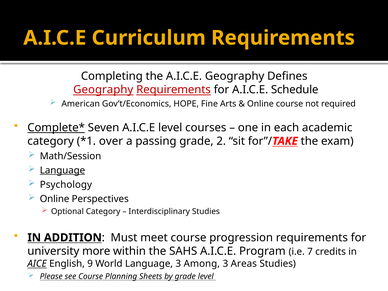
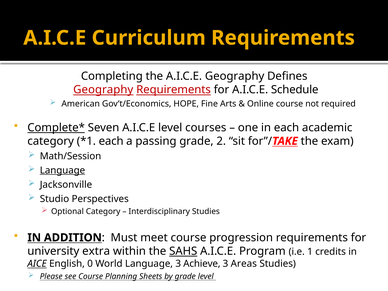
over at (111, 141): over -> each
Psychology: Psychology -> Jacksonville
Online at (55, 199): Online -> Studio
more: more -> extra
SAHS underline: none -> present
7: 7 -> 1
9: 9 -> 0
Among: Among -> Achieve
